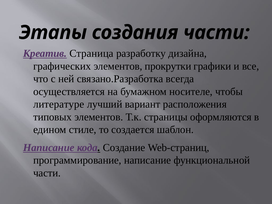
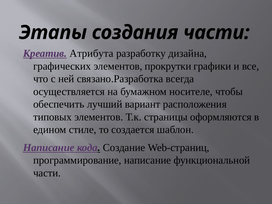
Страница: Страница -> Атрибута
литературе: литературе -> обеспечить
